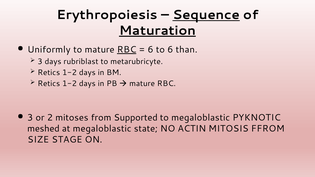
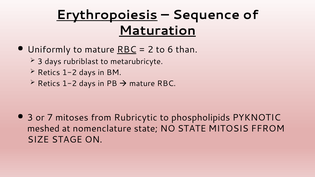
Erythropoiesis underline: none -> present
Sequence underline: present -> none
6 at (150, 50): 6 -> 2
2: 2 -> 7
Supported: Supported -> Rubricytic
to megaloblastic: megaloblastic -> phospholipids
at megaloblastic: megaloblastic -> nomenclature
NO ACTIN: ACTIN -> STATE
